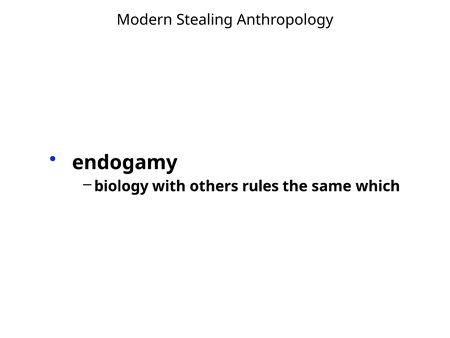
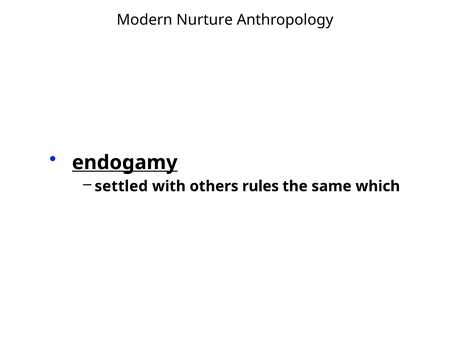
Stealing: Stealing -> Nurture
endogamy underline: none -> present
biology: biology -> settled
